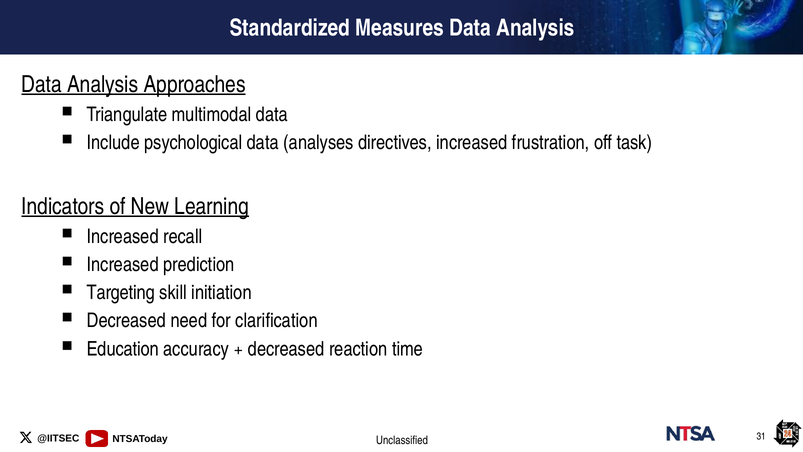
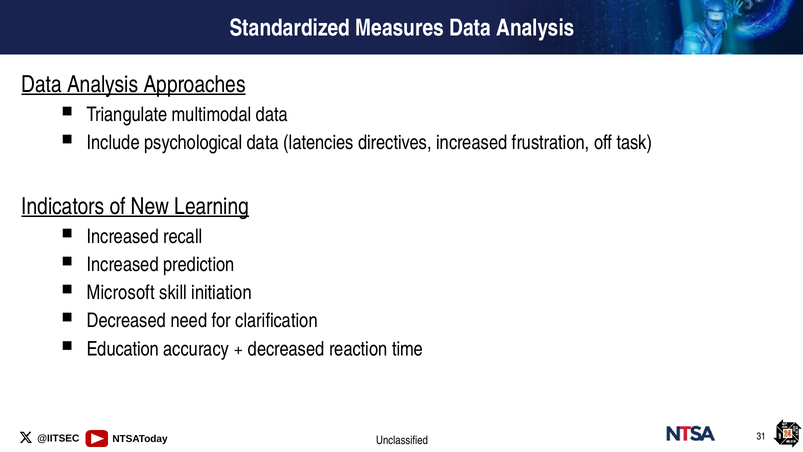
analyses: analyses -> latencies
Targeting: Targeting -> Microsoft
